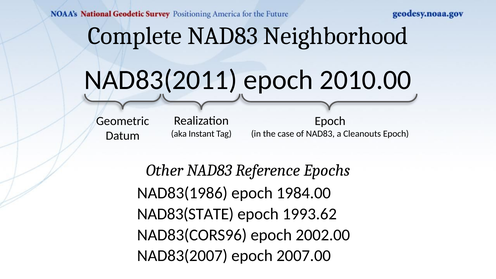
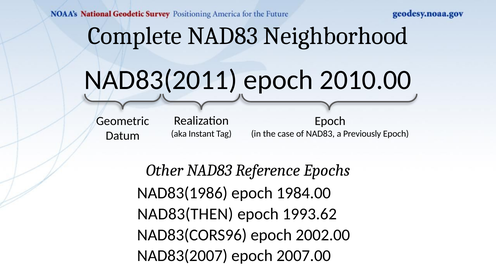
Cleanouts: Cleanouts -> Previously
NAD83(STATE: NAD83(STATE -> NAD83(THEN
